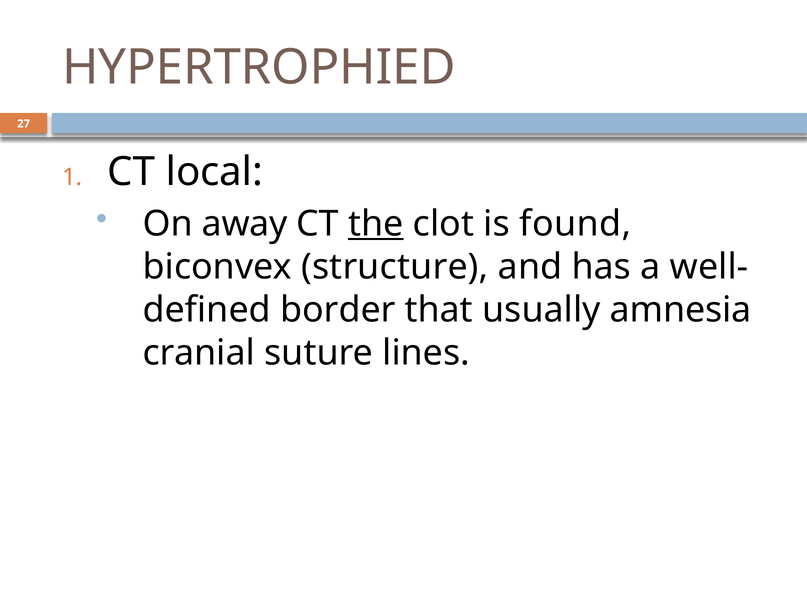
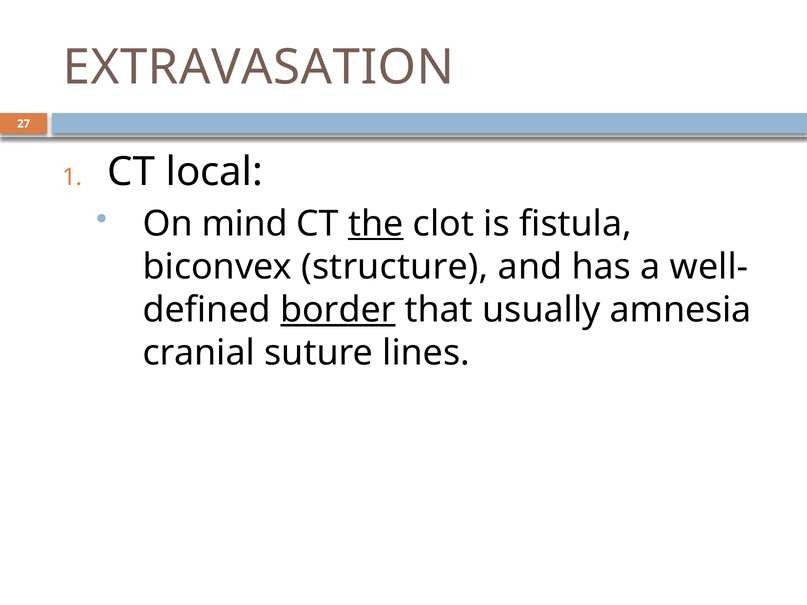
HYPERTROPHIED: HYPERTROPHIED -> EXTRAVASATION
away: away -> mind
found: found -> fistula
border underline: none -> present
